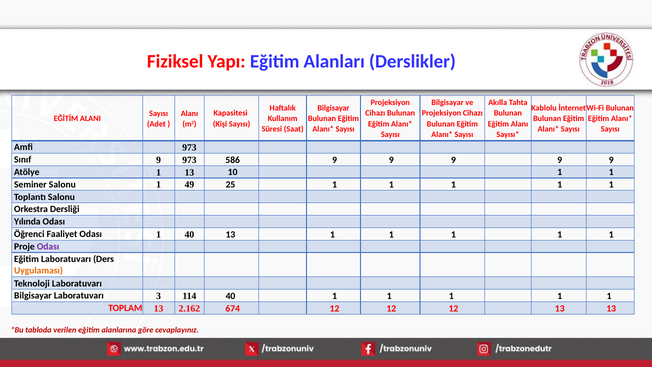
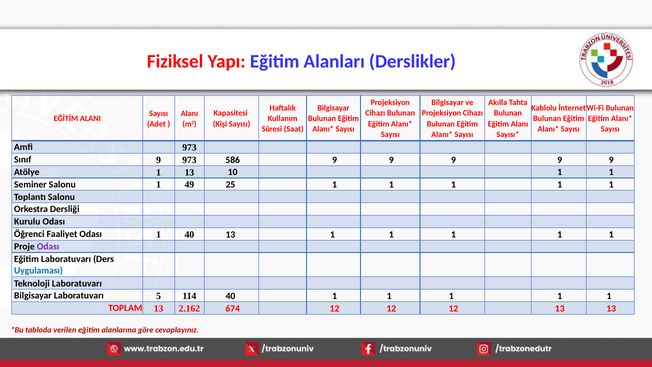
Yılında: Yılında -> Kurulu
Uygulaması colour: orange -> blue
3: 3 -> 5
